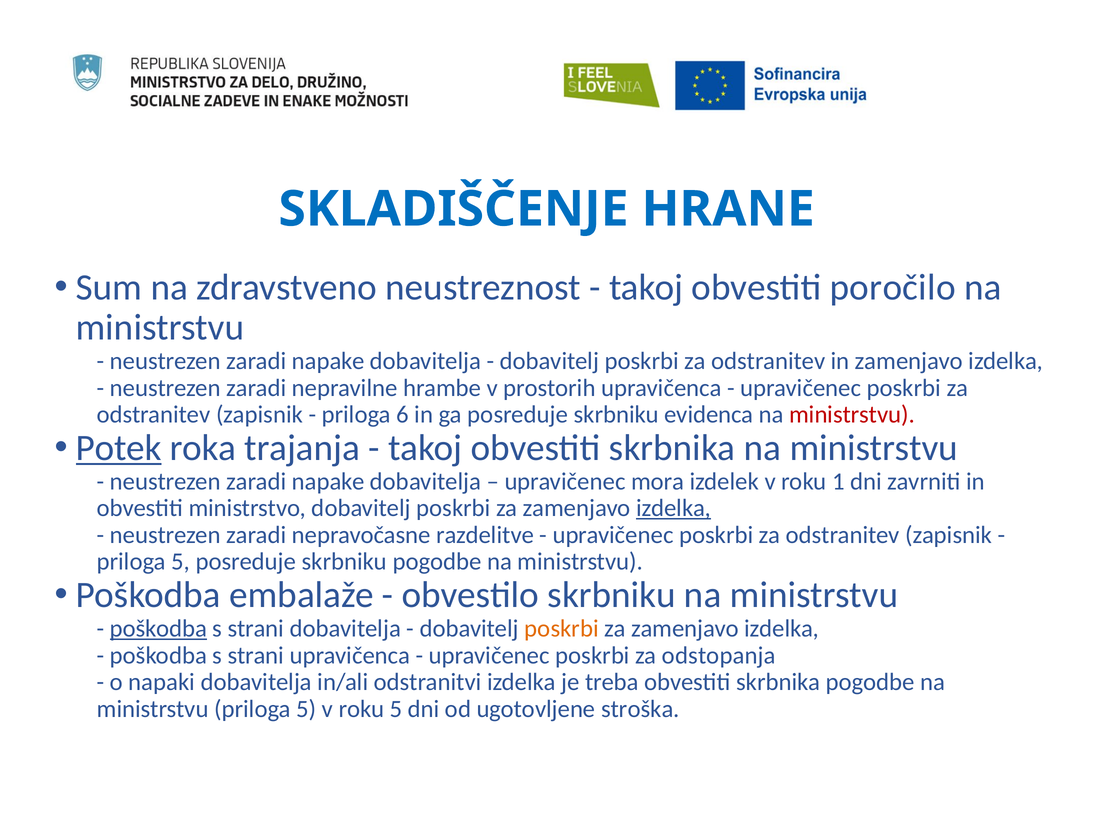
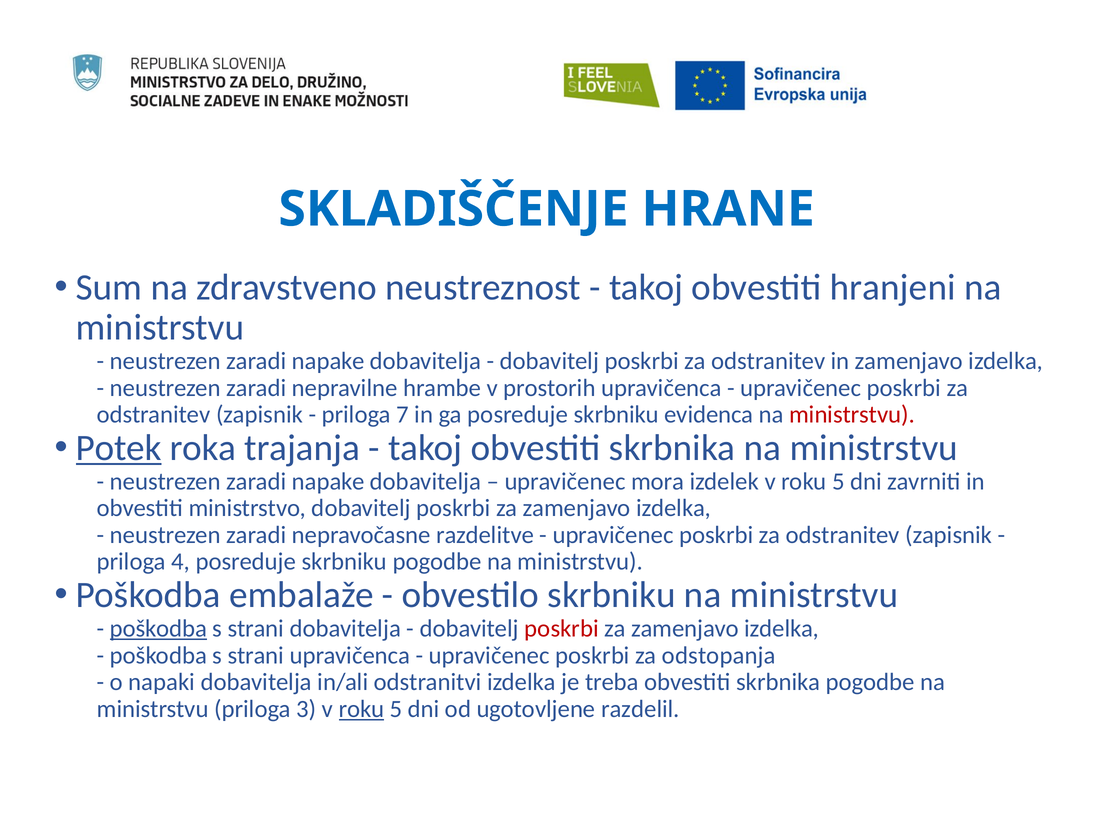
poročilo: poročilo -> hranjeni
6: 6 -> 7
izdelek v roku 1: 1 -> 5
izdelka at (674, 509) underline: present -> none
5 at (181, 562): 5 -> 4
poskrbi at (562, 629) colour: orange -> red
ministrstvu priloga 5: 5 -> 3
roku at (361, 709) underline: none -> present
stroška: stroška -> razdelil
